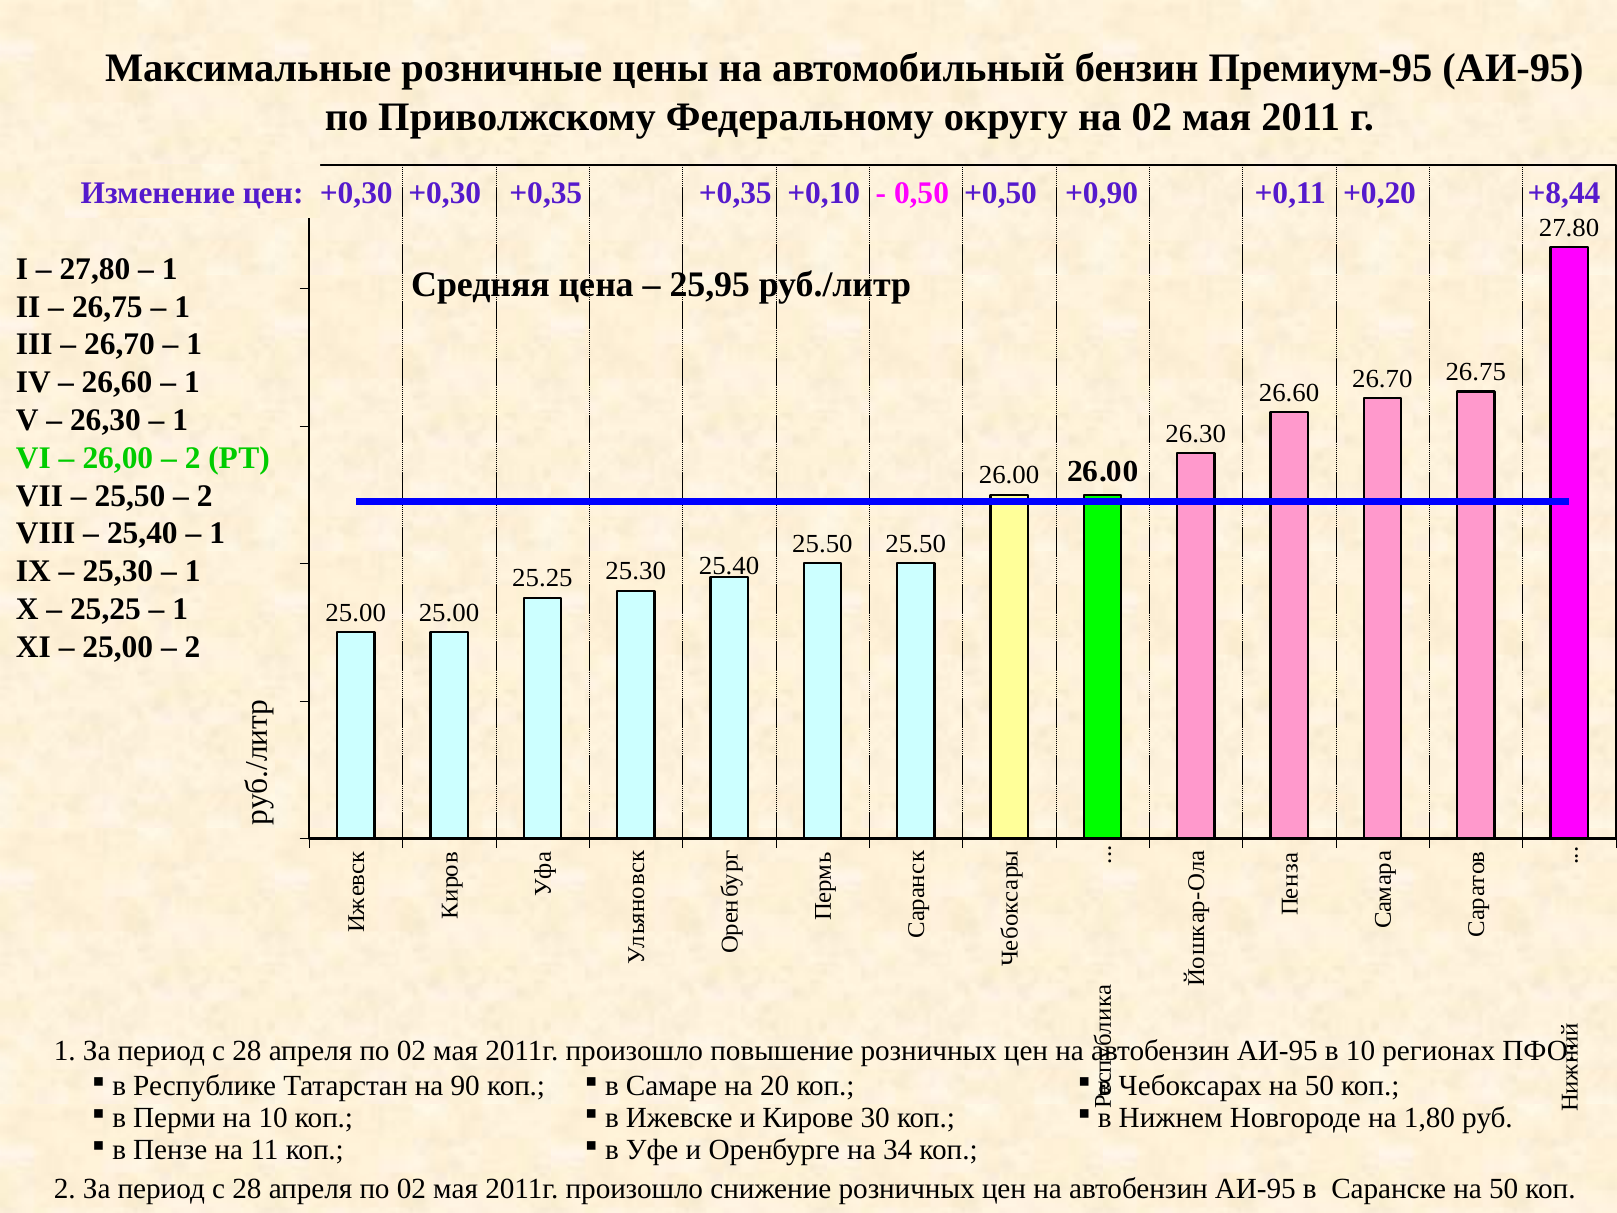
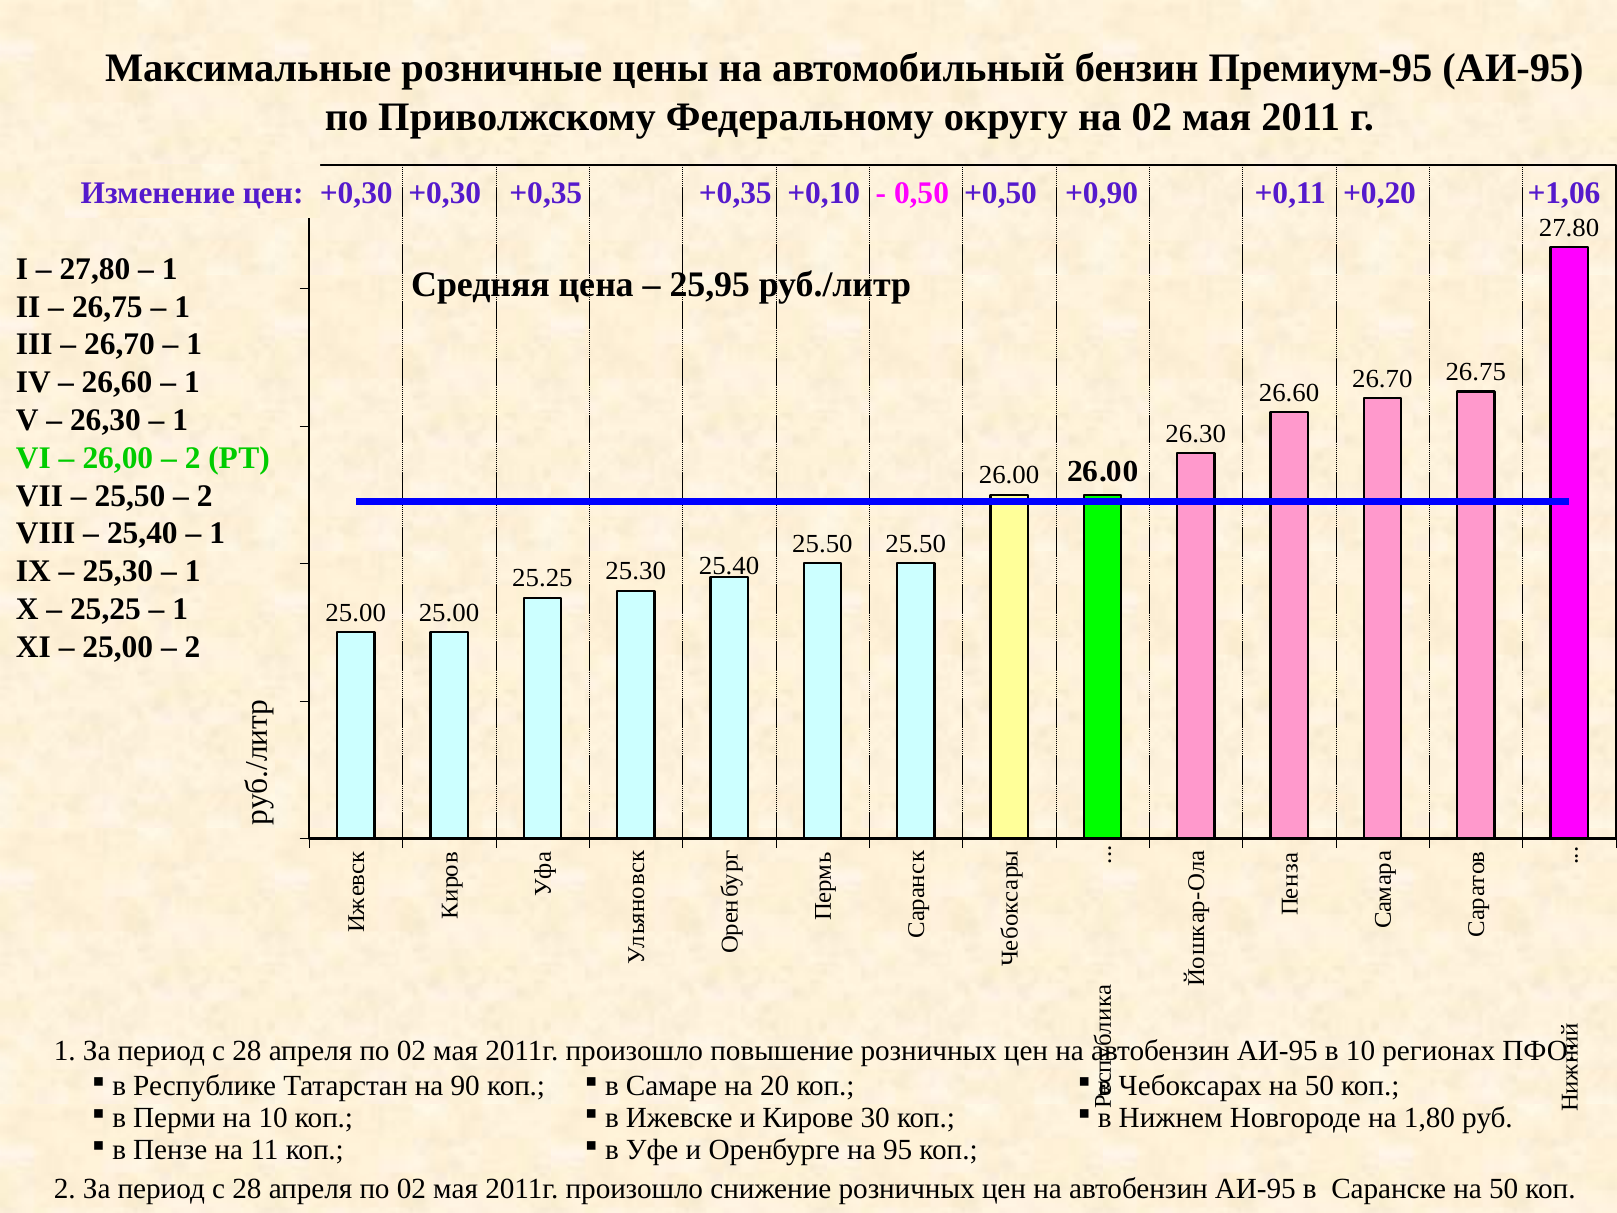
+8,44: +8,44 -> +1,06
34: 34 -> 95
